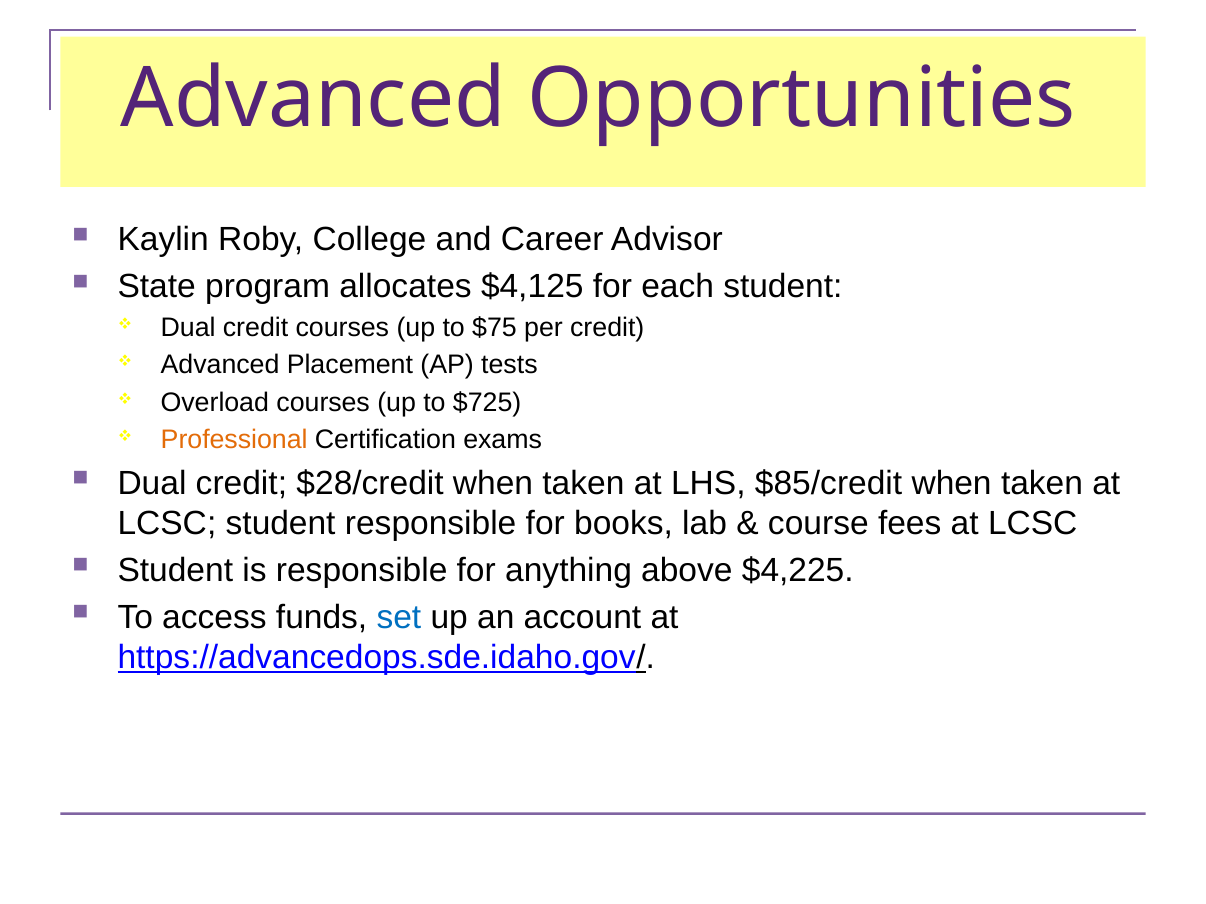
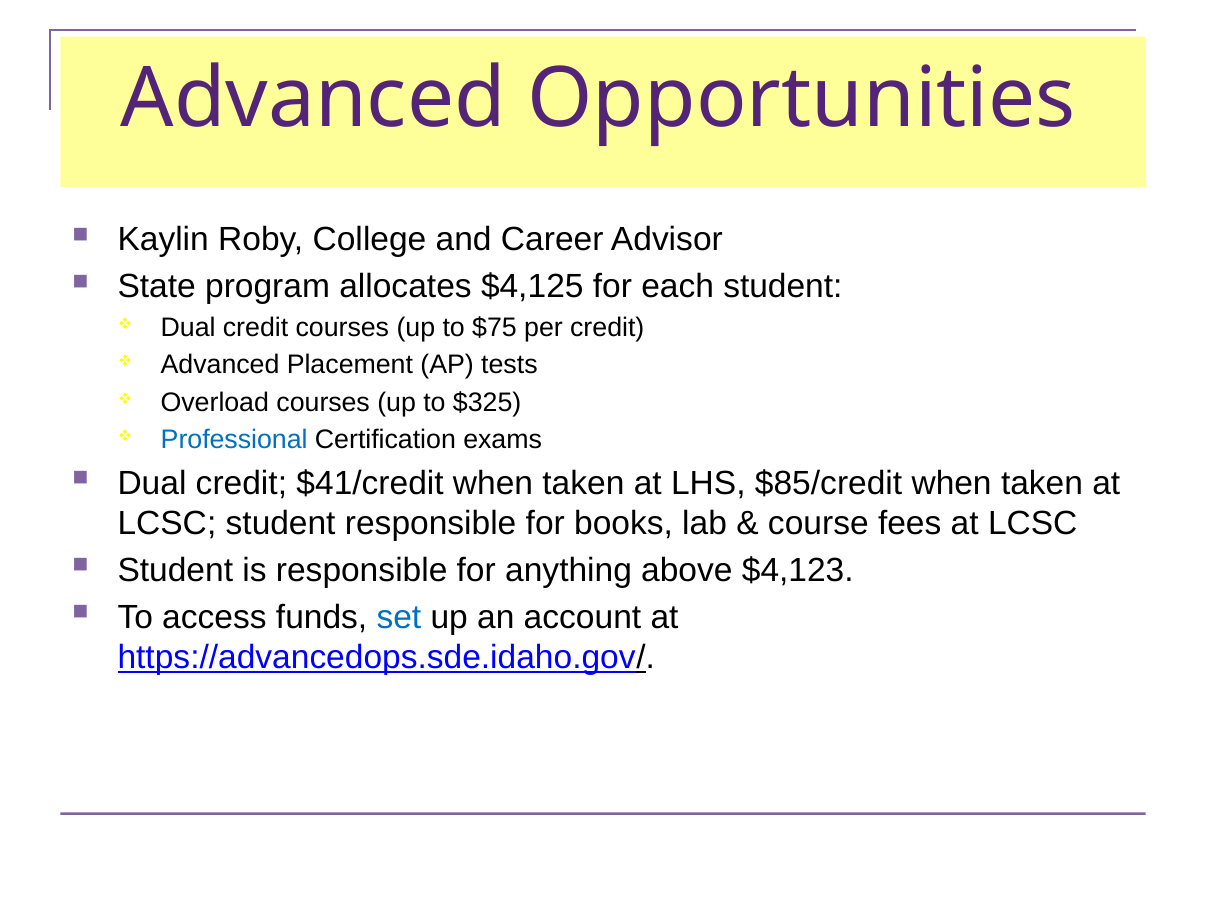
$725: $725 -> $325
Professional colour: orange -> blue
$28/credit: $28/credit -> $41/credit
$4,225: $4,225 -> $4,123
